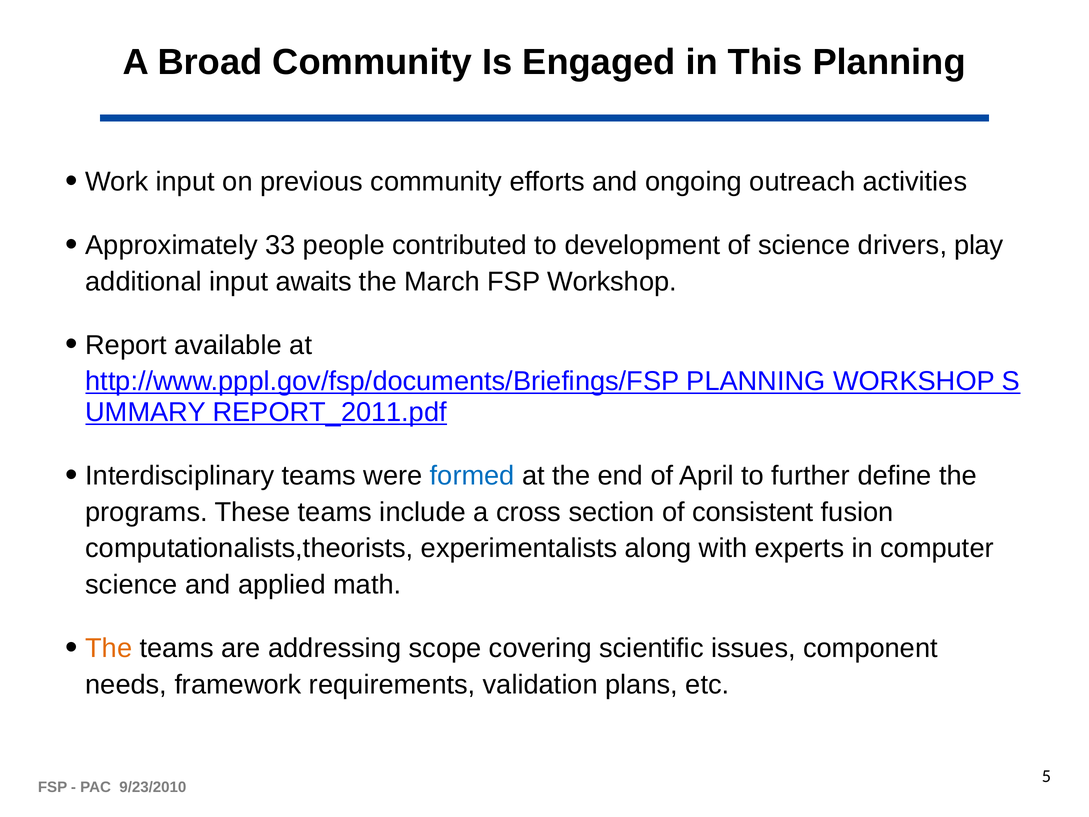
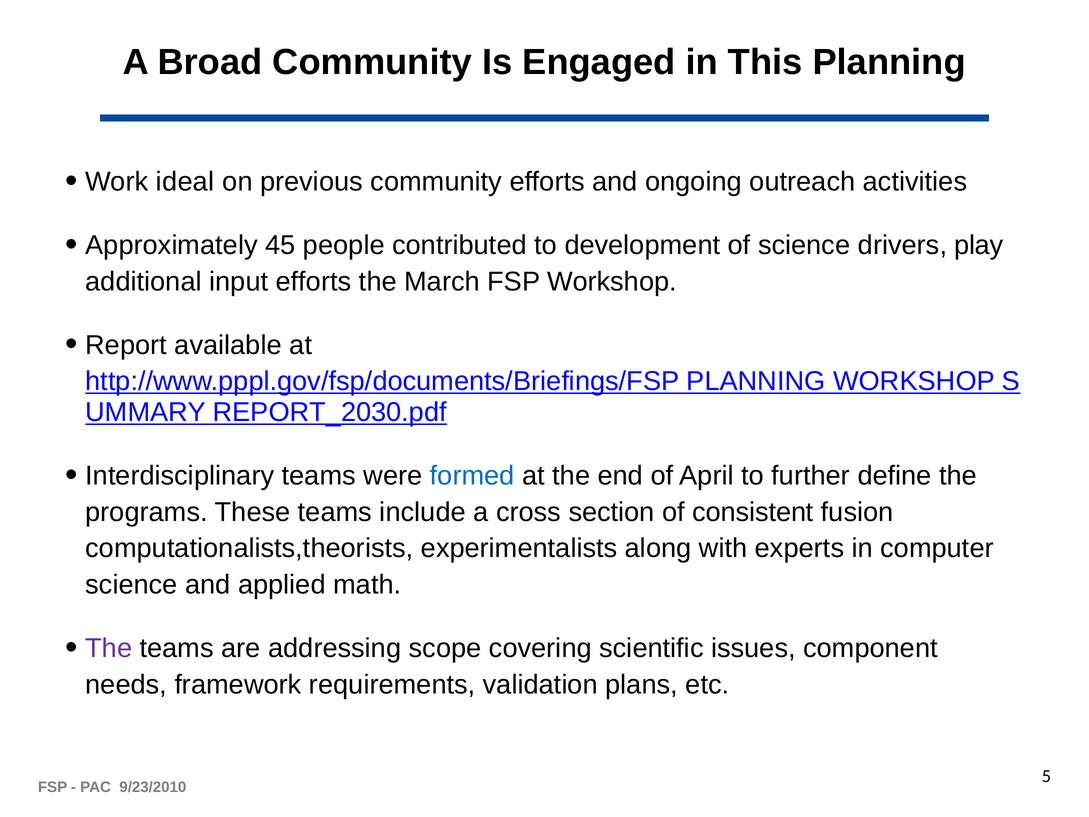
Work input: input -> ideal
33: 33 -> 45
input awaits: awaits -> efforts
REPORT_2011.pdf: REPORT_2011.pdf -> REPORT_2030.pdf
The at (109, 648) colour: orange -> purple
